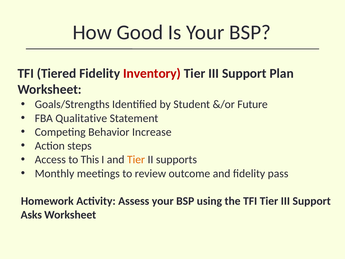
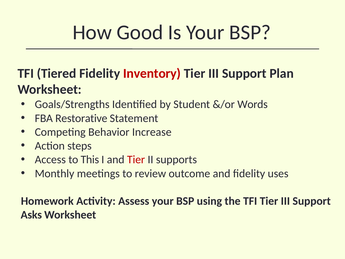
Future: Future -> Words
Qualitative: Qualitative -> Restorative
Tier at (136, 159) colour: orange -> red
pass: pass -> uses
